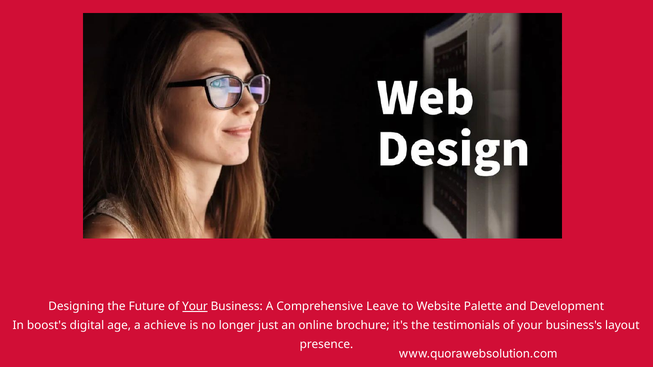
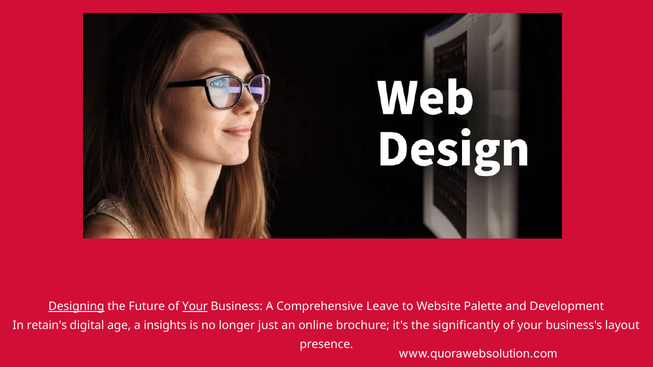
Designing underline: none -> present
boost's: boost's -> retain's
achieve: achieve -> insights
testimonials: testimonials -> significantly
